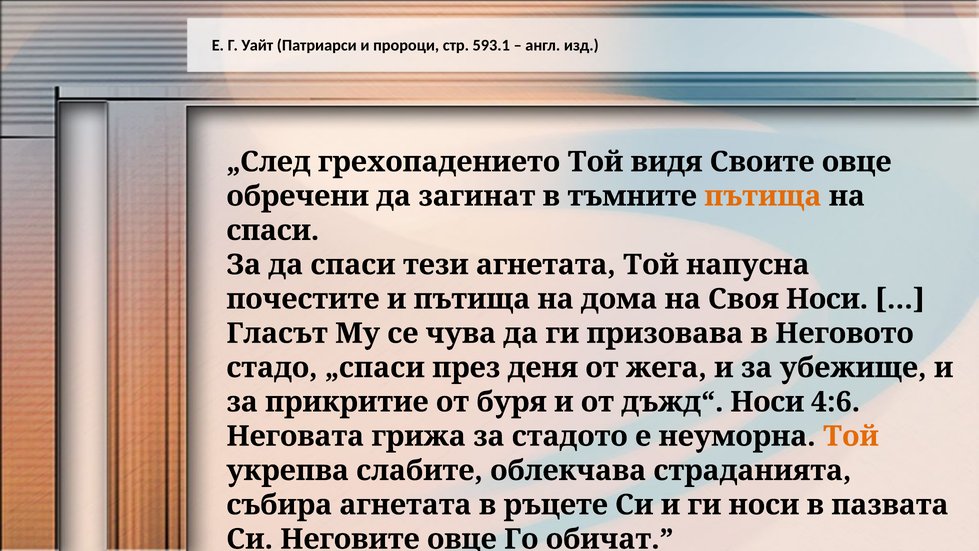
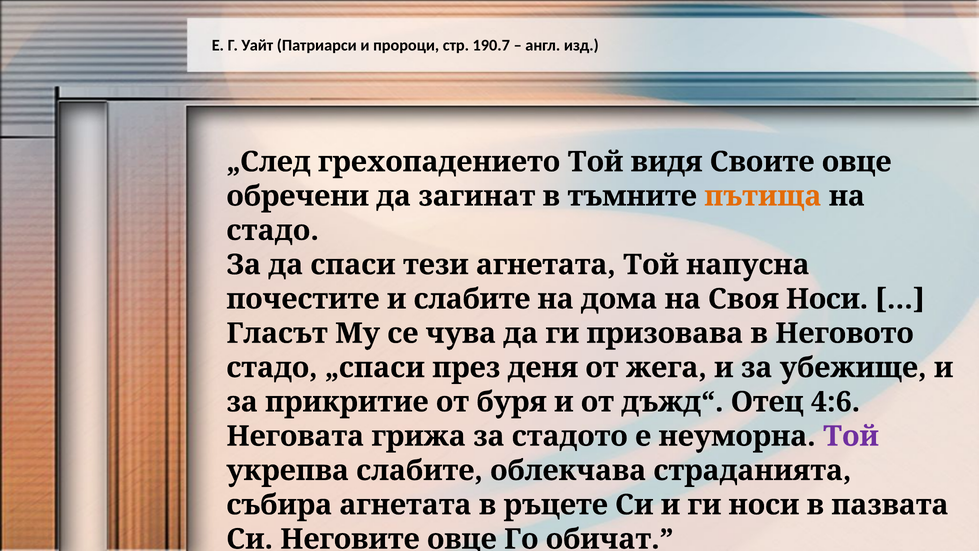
593.1: 593.1 -> 190.7
спаси at (273, 230): спаси -> стадо
и пътища: пътища -> слабите
дъжд“ Носи: Носи -> Отец
Той at (851, 436) colour: orange -> purple
